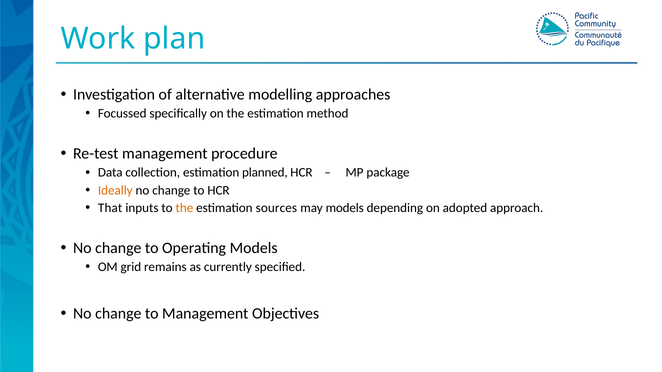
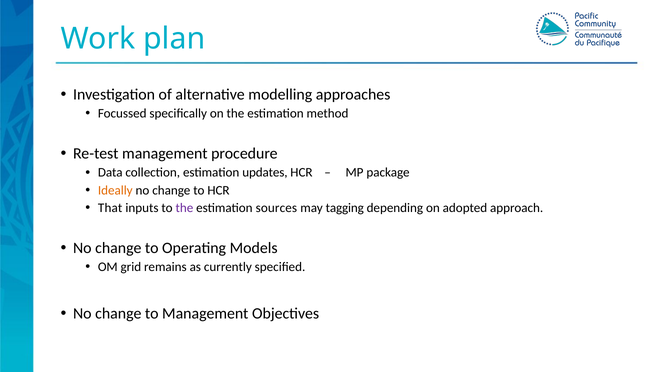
planned: planned -> updates
the at (184, 208) colour: orange -> purple
may models: models -> tagging
